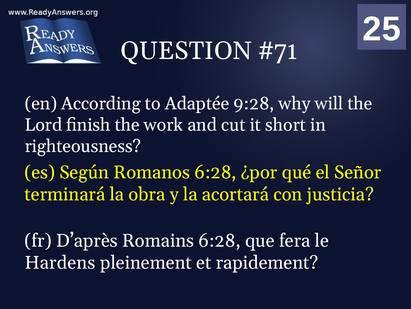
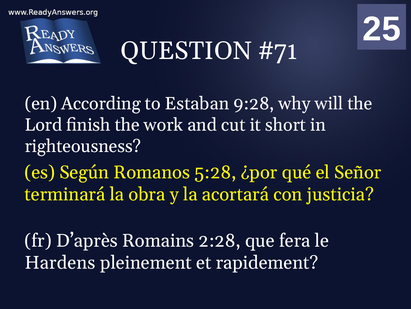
Adaptée: Adaptée -> Estaban
Romanos 6:28: 6:28 -> 5:28
Romains 6:28: 6:28 -> 2:28
